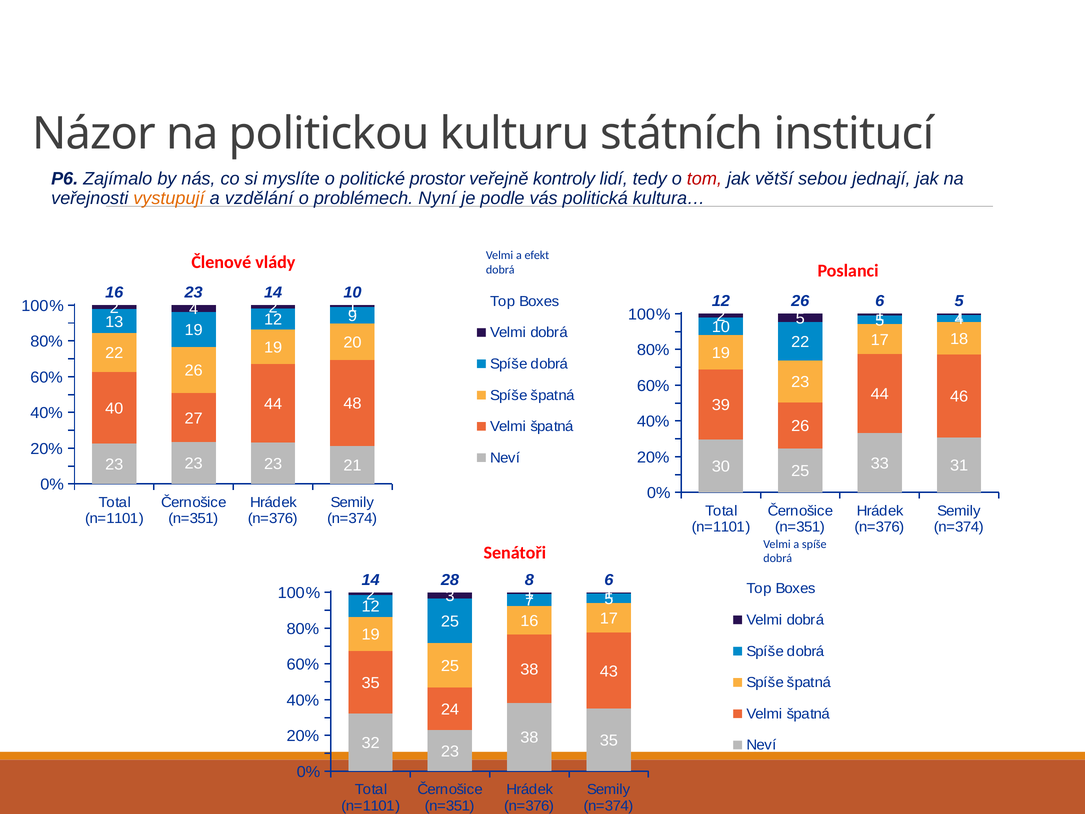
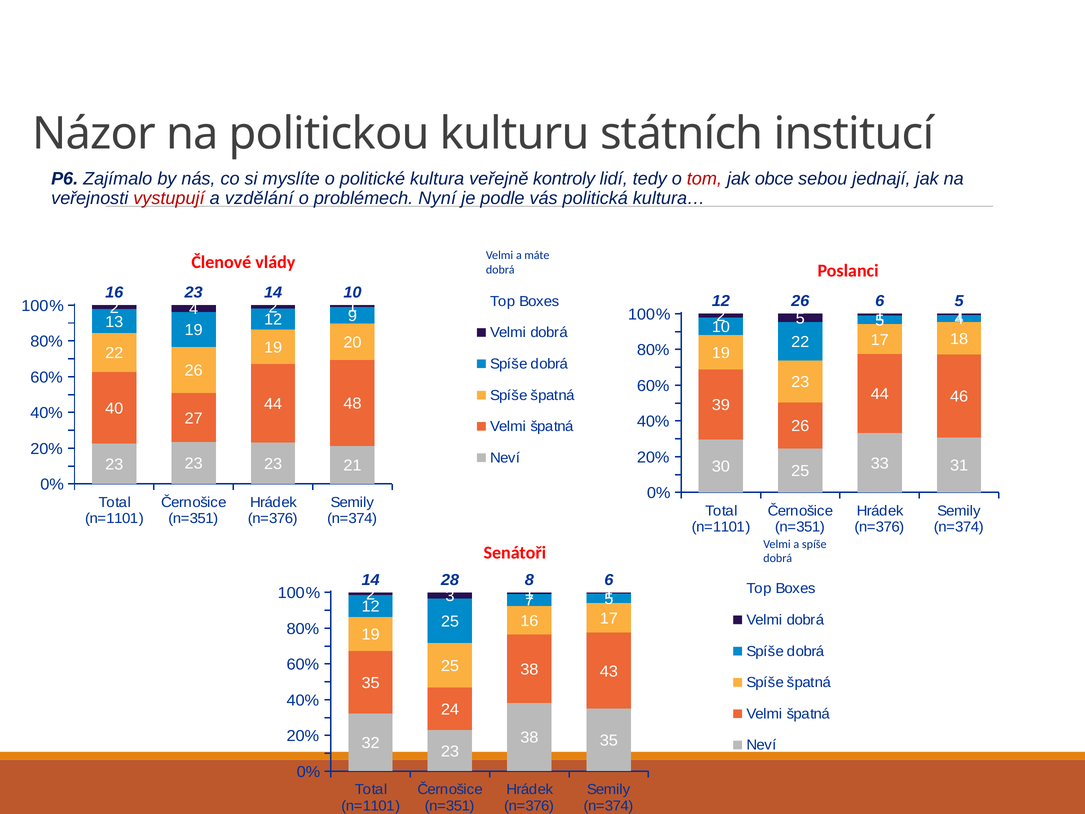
prostor: prostor -> kultura
větší: větší -> obce
vystupují colour: orange -> red
efekt: efekt -> máte
